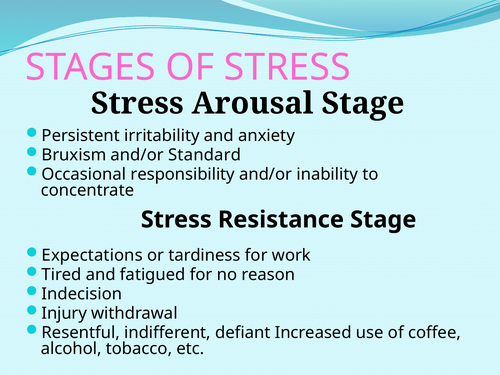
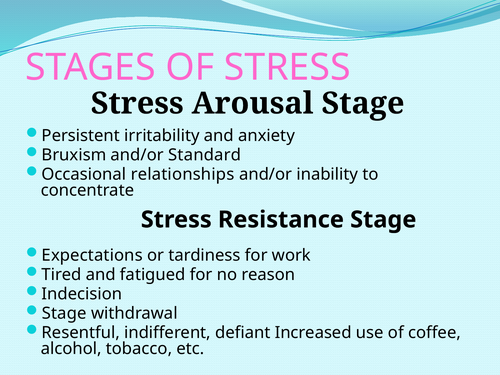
responsibility: responsibility -> relationships
Injury at (64, 313): Injury -> Stage
